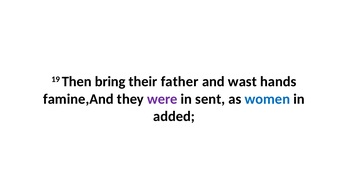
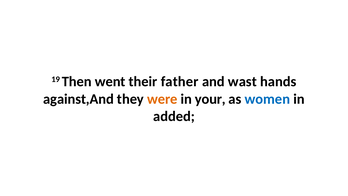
bring: bring -> went
famine,And: famine,And -> against,And
were colour: purple -> orange
sent: sent -> your
